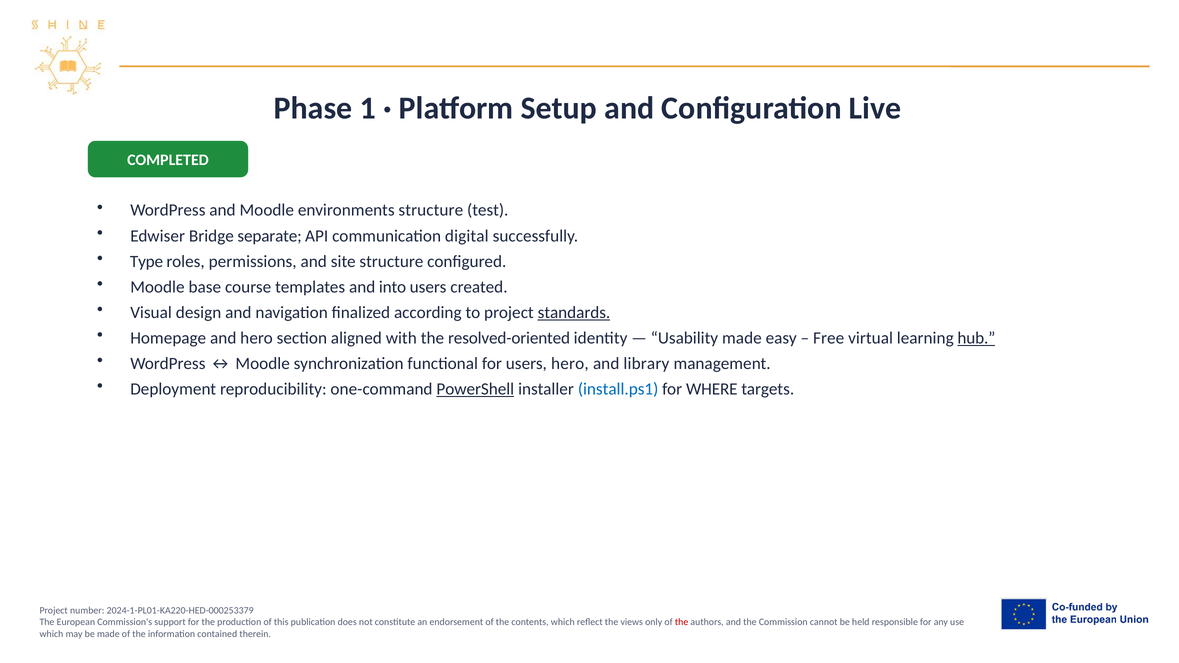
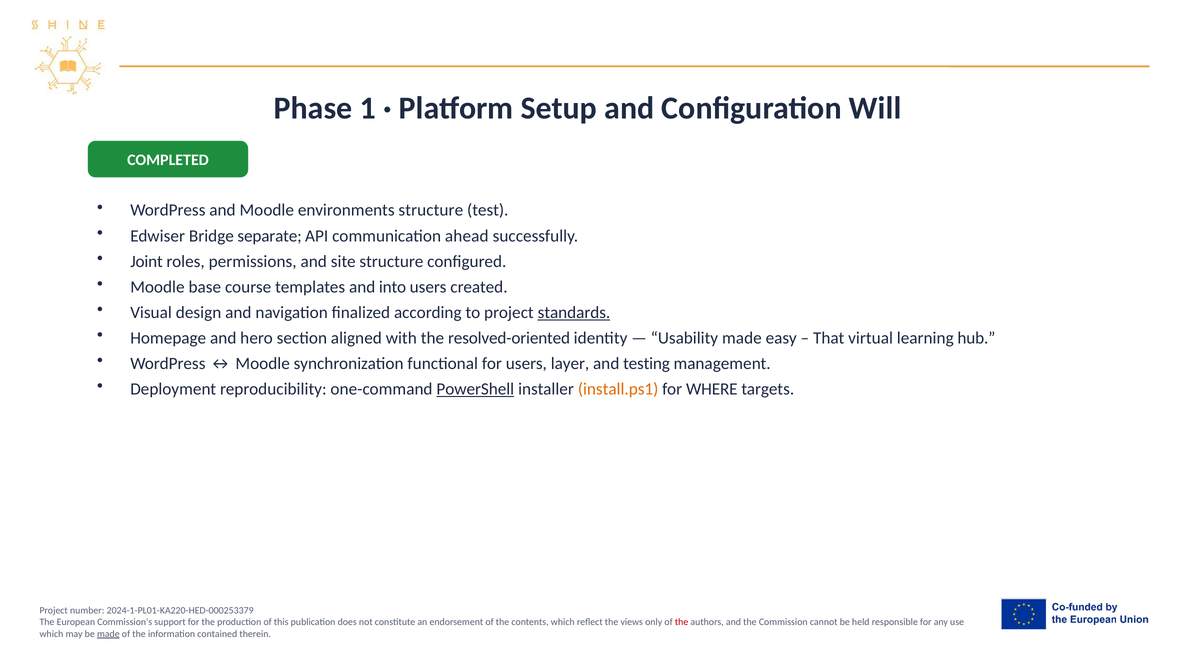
Live: Live -> Will
digital: digital -> ahead
Type: Type -> Joint
Free: Free -> That
hub underline: present -> none
users hero: hero -> layer
library: library -> testing
install.ps1 colour: blue -> orange
made at (108, 634) underline: none -> present
